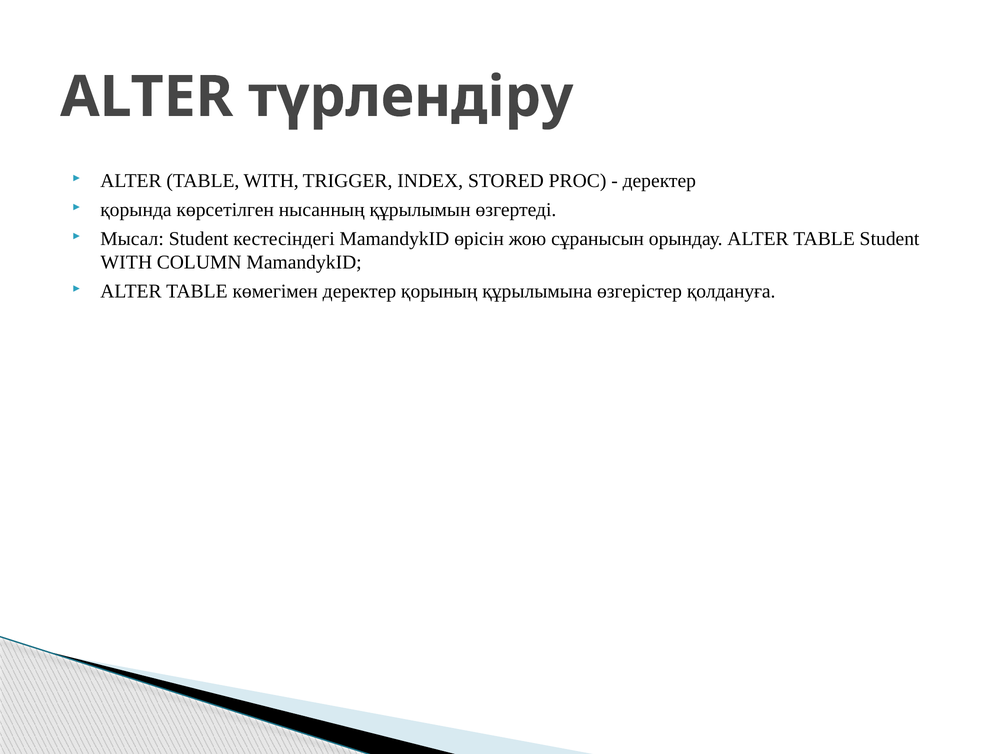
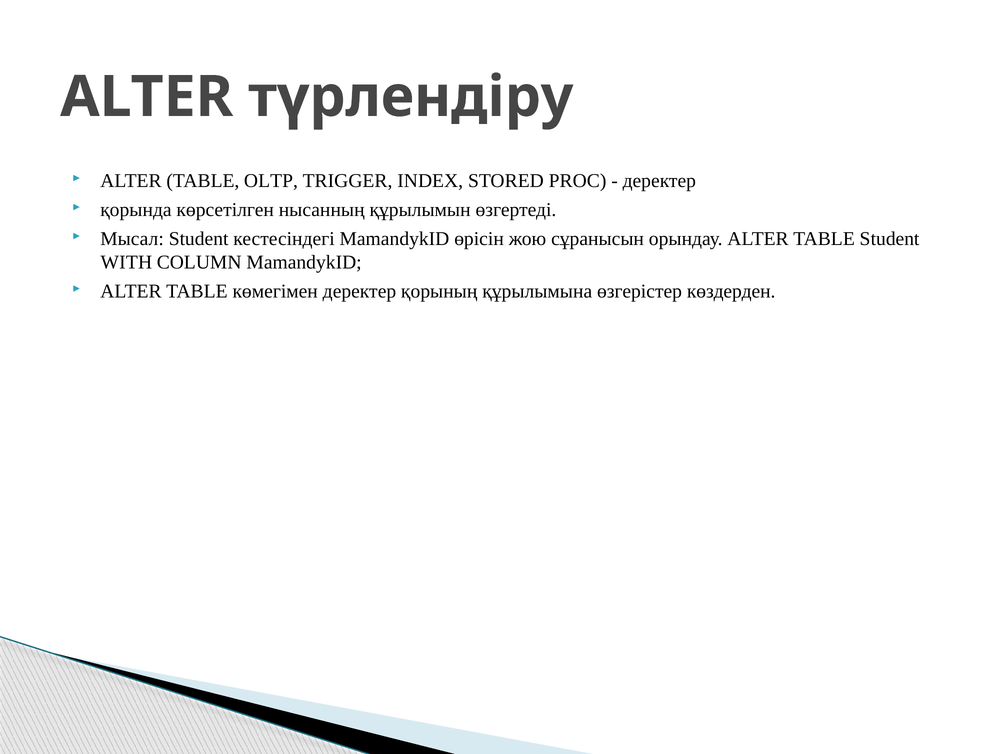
TABLE WITH: WITH -> OLTP
қолдануға: қолдануға -> көздерден
